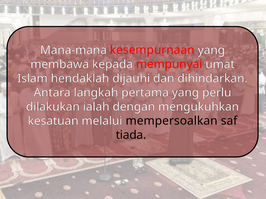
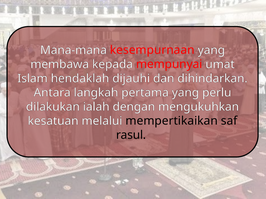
mempersoalkan: mempersoalkan -> mempertikaikan
tiada: tiada -> rasul
